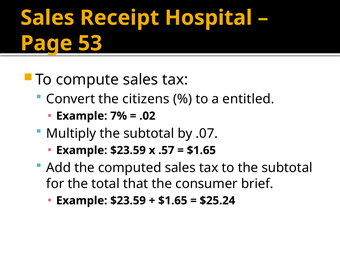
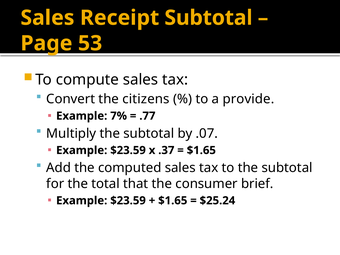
Receipt Hospital: Hospital -> Subtotal
entitled: entitled -> provide
.02: .02 -> .77
.57: .57 -> .37
